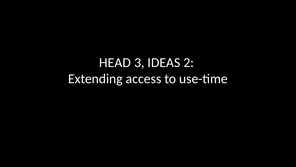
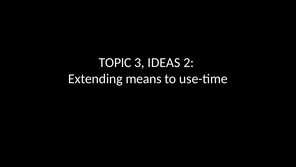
HEAD: HEAD -> TOPIC
access: access -> means
